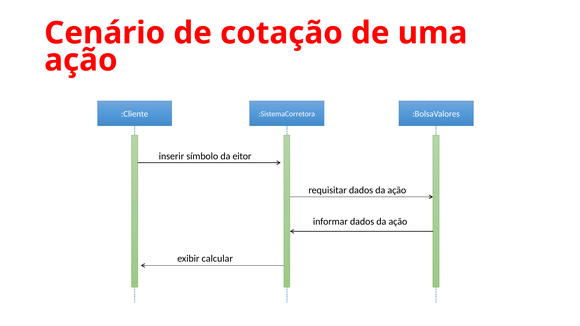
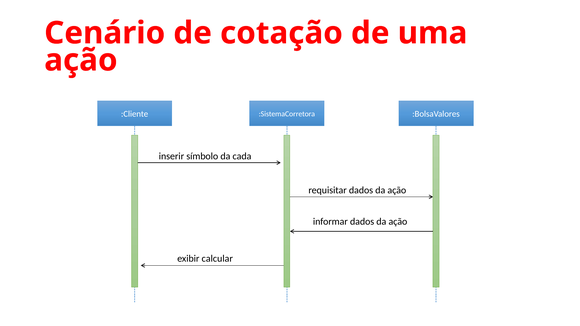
eitor: eitor -> cada
